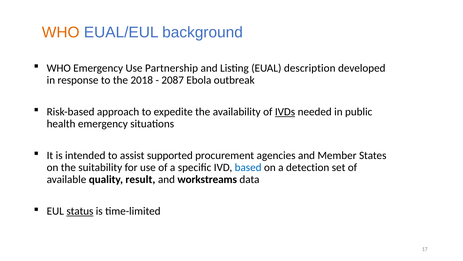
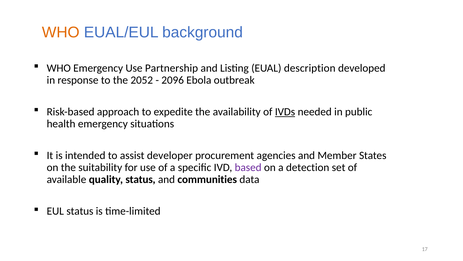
2018: 2018 -> 2052
2087: 2087 -> 2096
supported: supported -> developer
based colour: blue -> purple
quality result: result -> status
workstreams: workstreams -> communities
status at (80, 211) underline: present -> none
